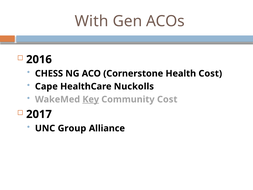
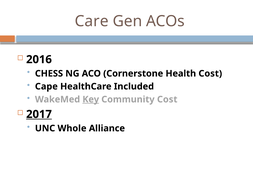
With: With -> Care
Nuckolls: Nuckolls -> Included
2017 underline: none -> present
Group: Group -> Whole
